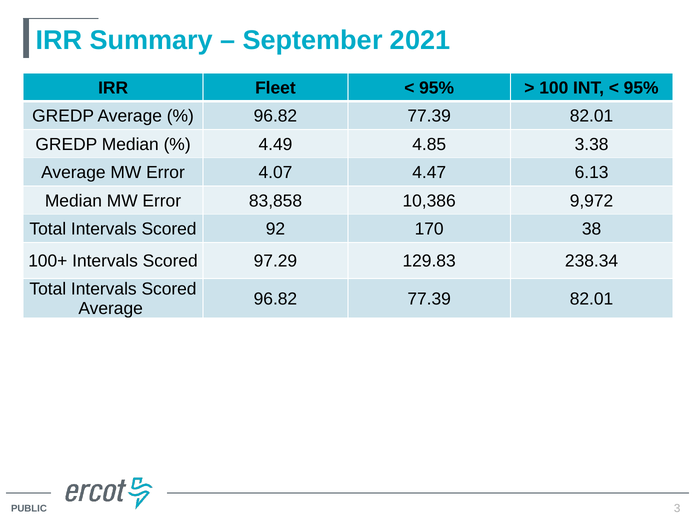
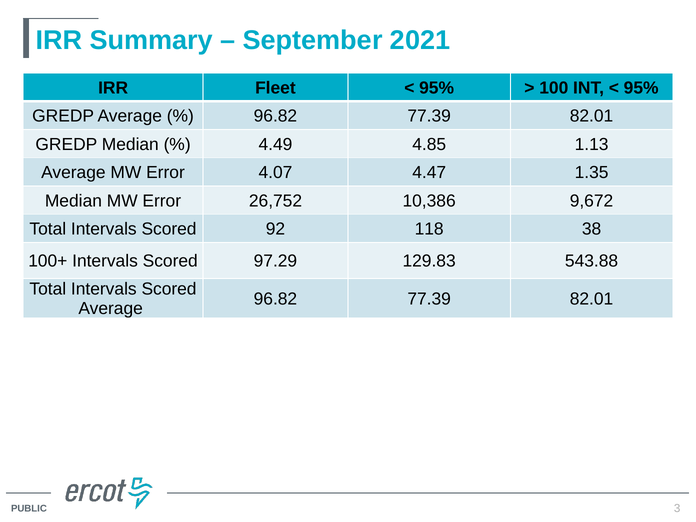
3.38: 3.38 -> 1.13
6.13: 6.13 -> 1.35
83,858: 83,858 -> 26,752
9,972: 9,972 -> 9,672
170: 170 -> 118
238.34: 238.34 -> 543.88
